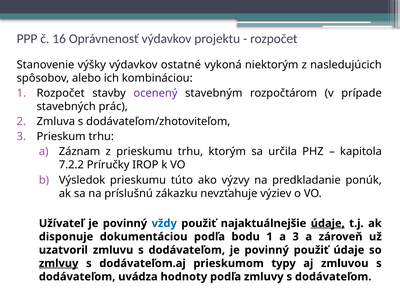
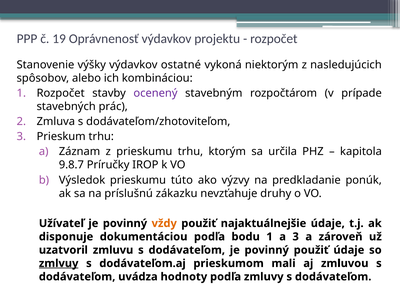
16: 16 -> 19
7.2.2: 7.2.2 -> 9.8.7
výziev: výziev -> druhy
vždy colour: blue -> orange
údaje at (328, 223) underline: present -> none
typy: typy -> mali
